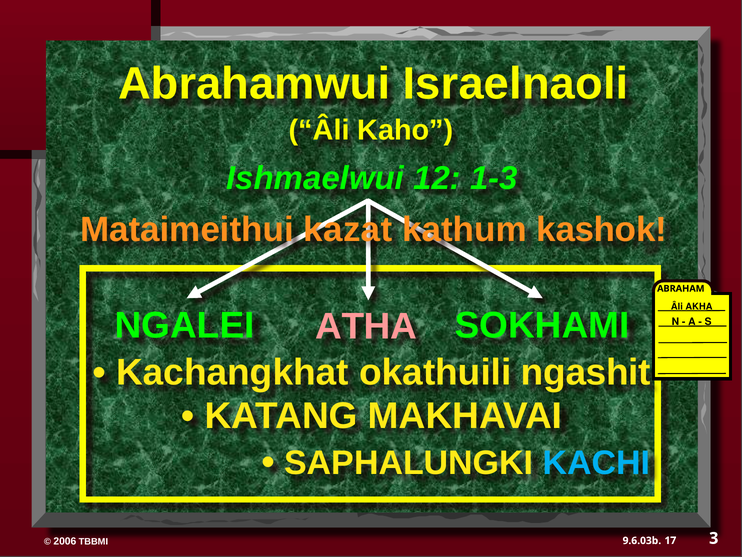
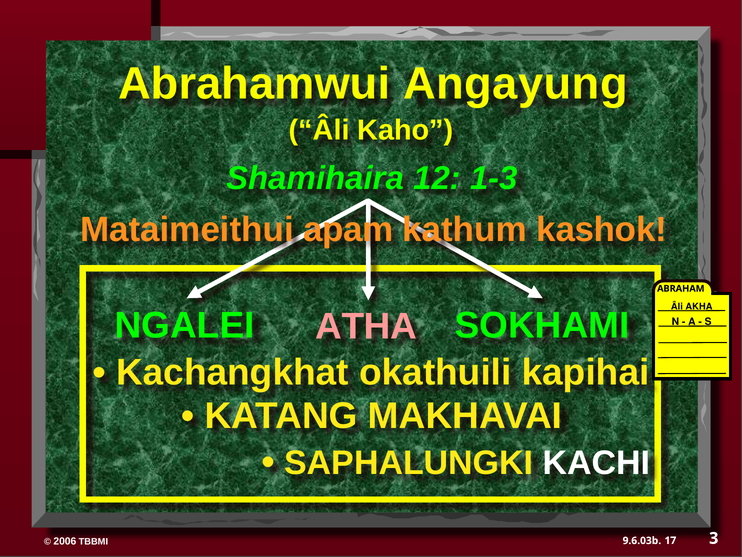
Israelnaoli: Israelnaoli -> Angayung
Ishmaelwui: Ishmaelwui -> Shamihaira
kazat: kazat -> apam
ngashit: ngashit -> kapihai
KACHI colour: light blue -> white
